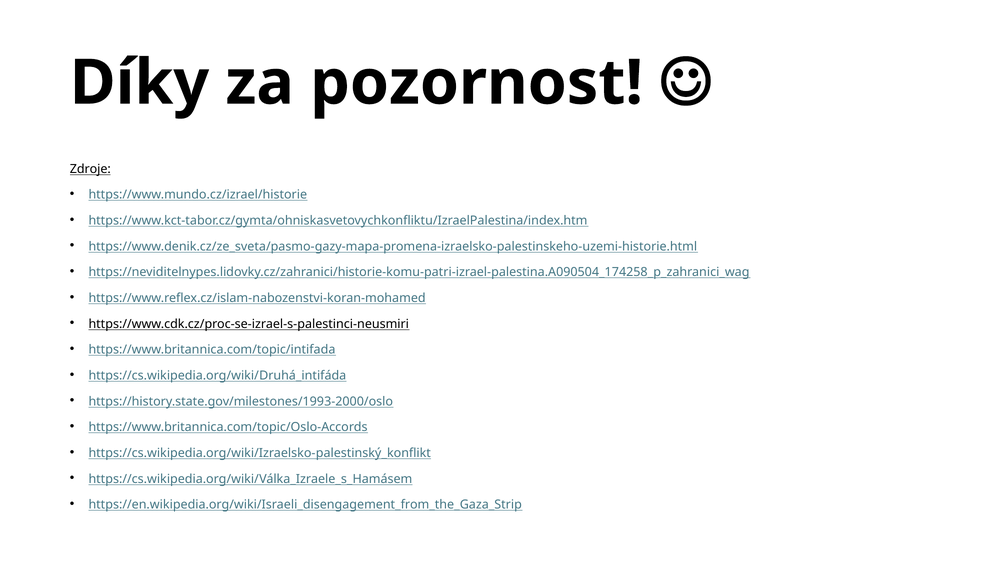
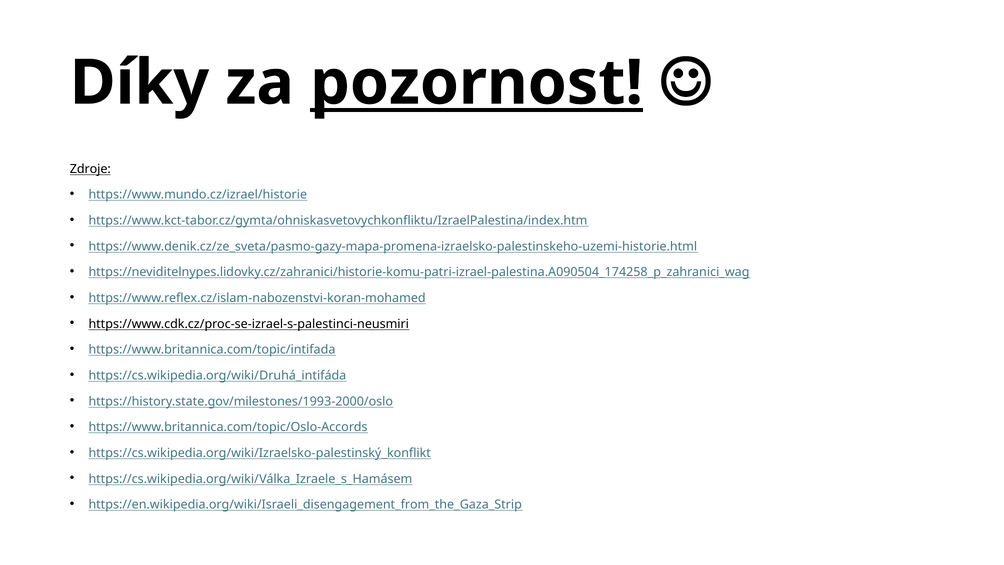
pozornost underline: none -> present
